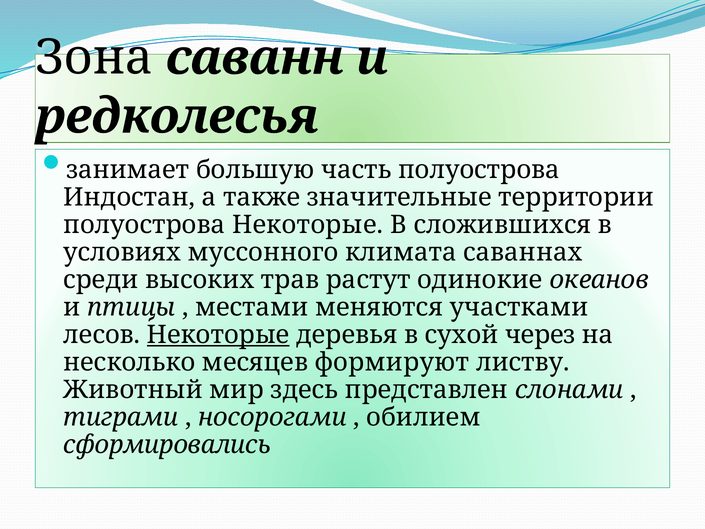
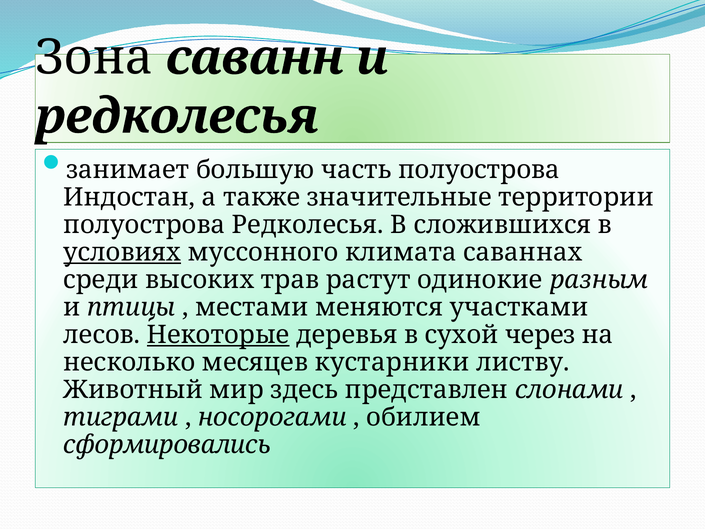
полуострова Некоторые: Некоторые -> Редколесья
условиях underline: none -> present
океанов: океанов -> разным
формируют: формируют -> кустарники
